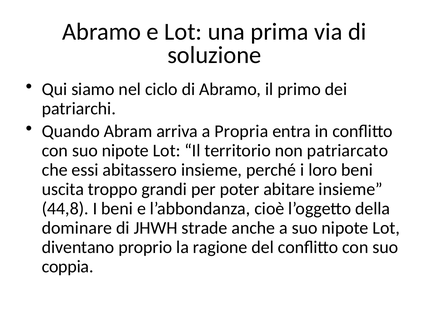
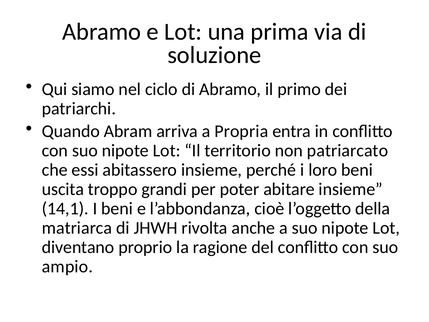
44,8: 44,8 -> 14,1
dominare: dominare -> matriarca
strade: strade -> rivolta
coppia: coppia -> ampio
